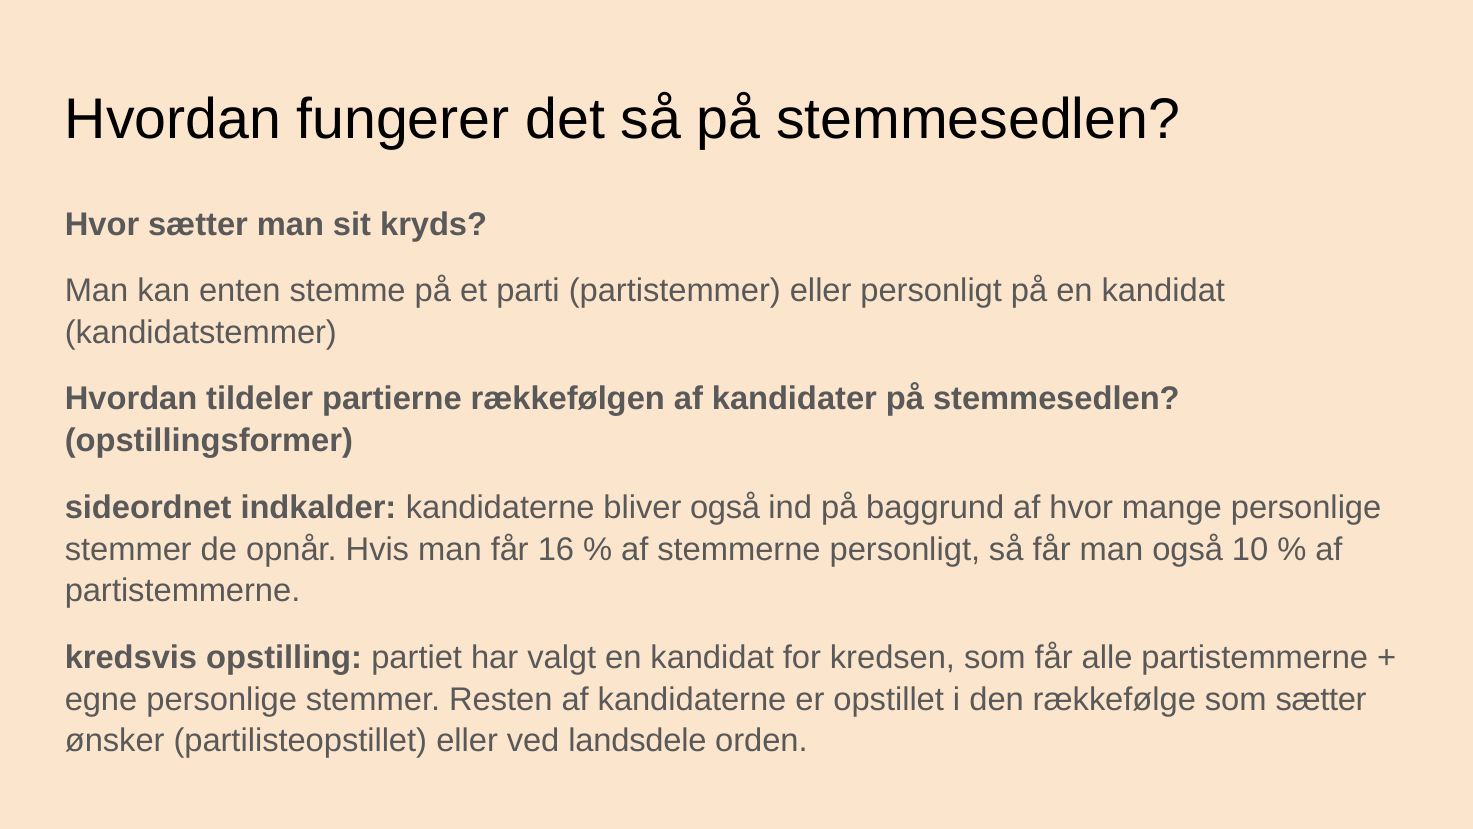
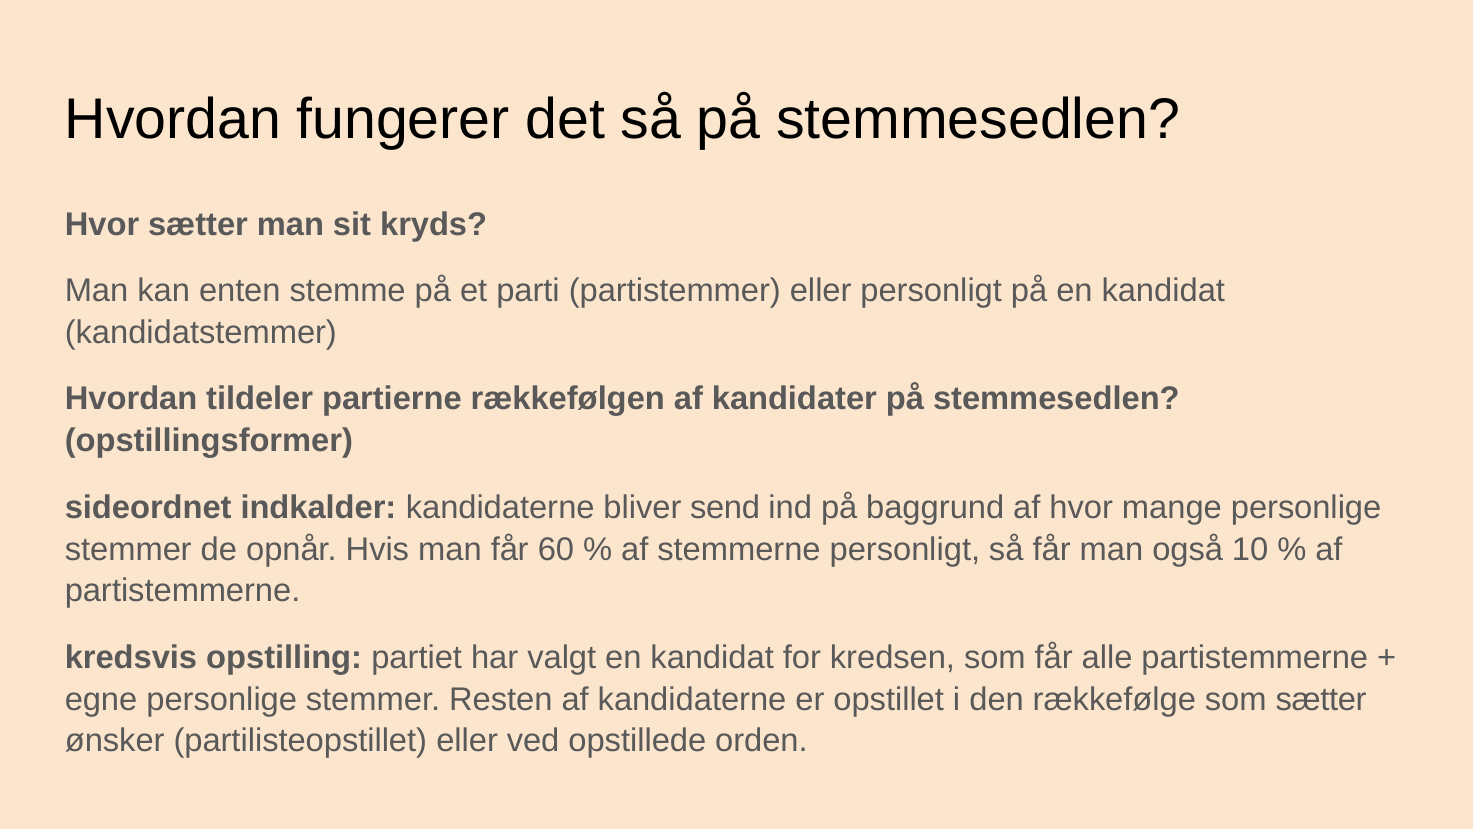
bliver også: også -> send
16: 16 -> 60
landsdele: landsdele -> opstillede
